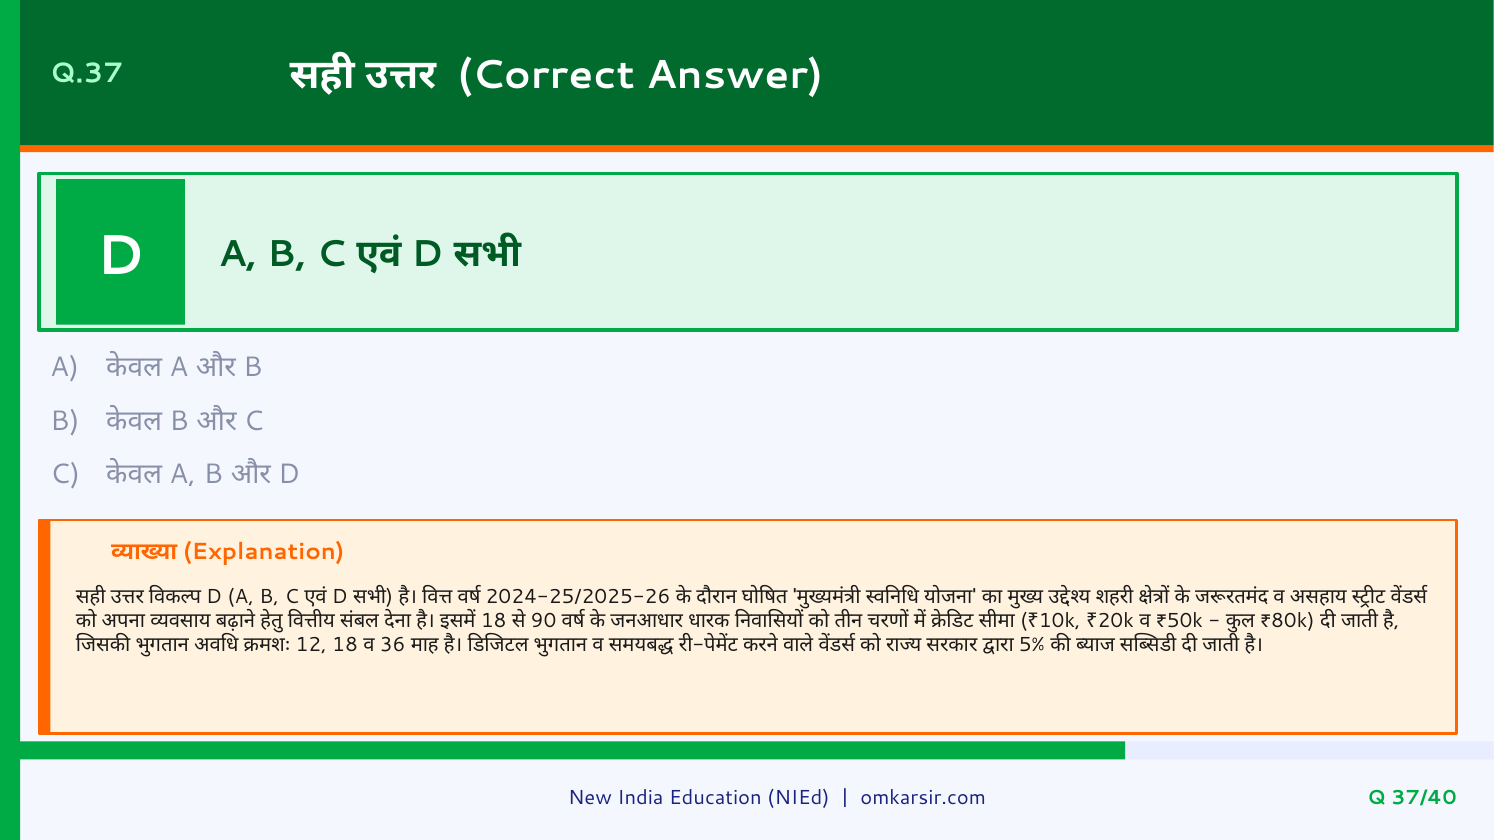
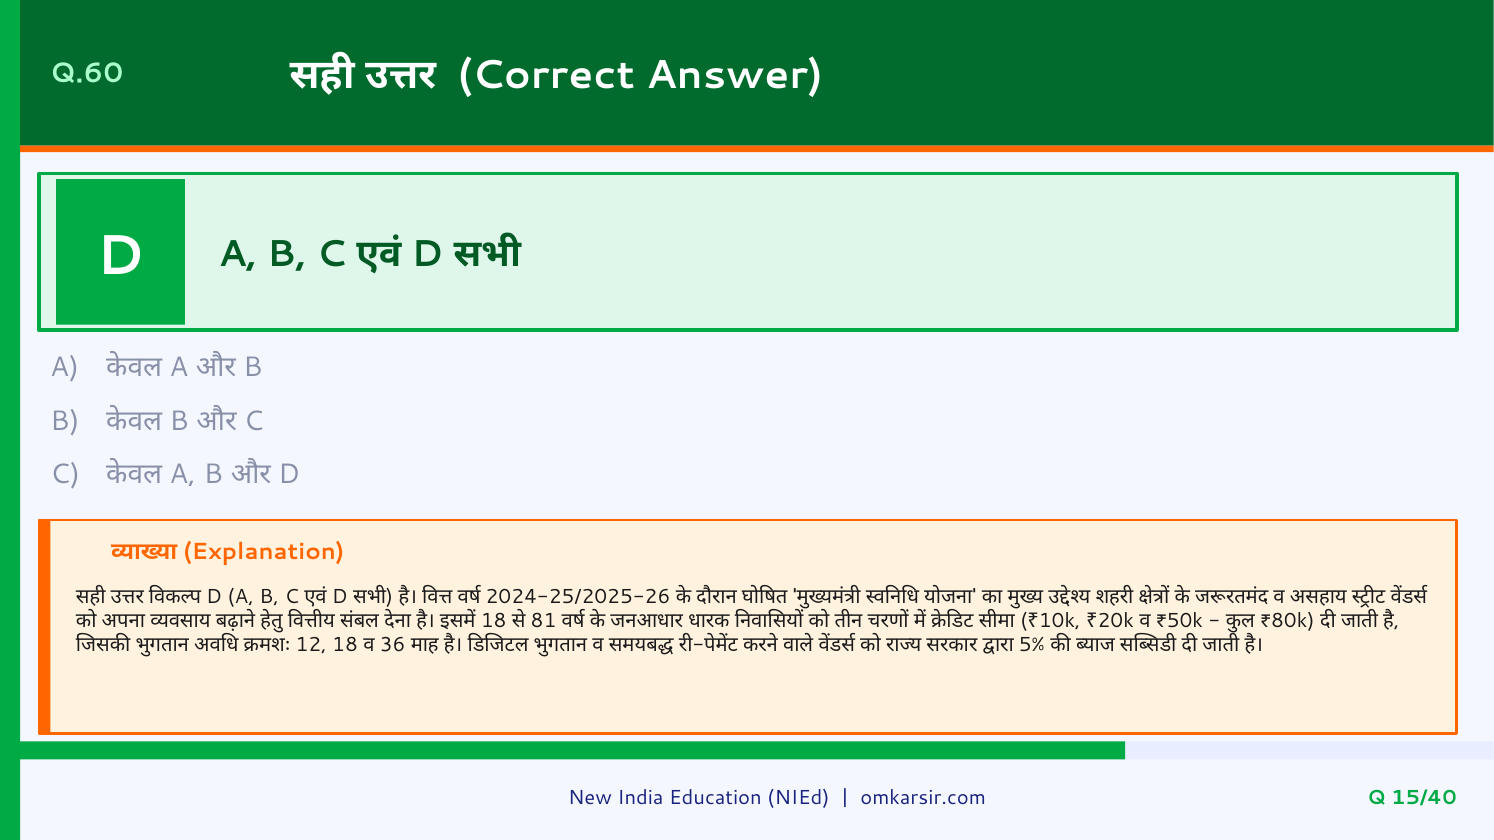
Q.37: Q.37 -> Q.60
90: 90 -> 81
37/40: 37/40 -> 15/40
